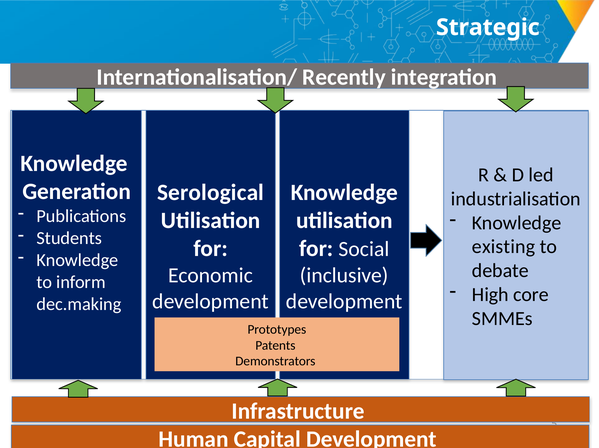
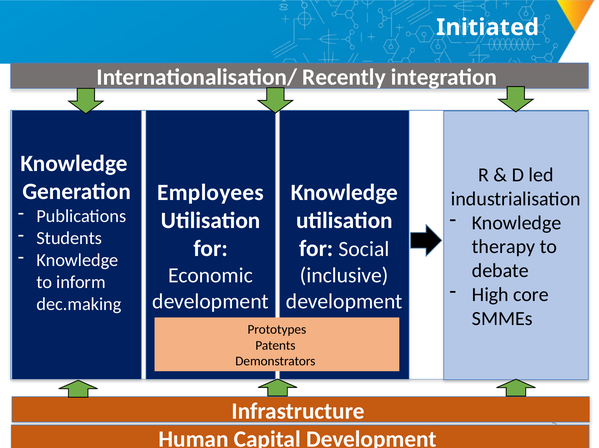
Strategic: Strategic -> Initiated
Serological: Serological -> Employees
existing: existing -> therapy
